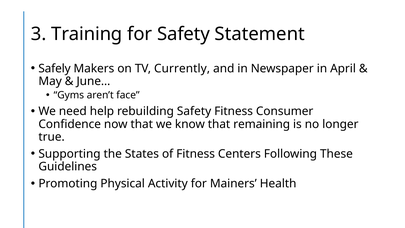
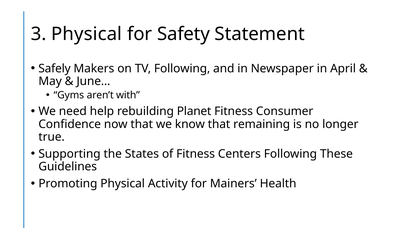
3 Training: Training -> Physical
TV Currently: Currently -> Following
face: face -> with
rebuilding Safety: Safety -> Planet
